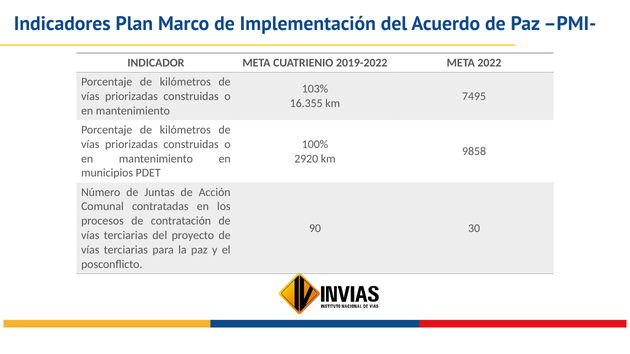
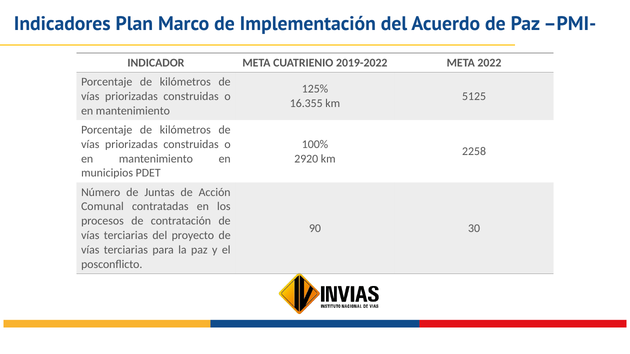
103%: 103% -> 125%
7495: 7495 -> 5125
9858: 9858 -> 2258
